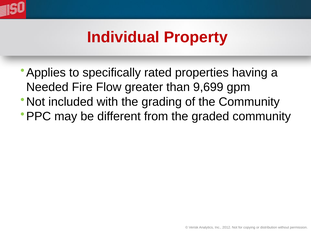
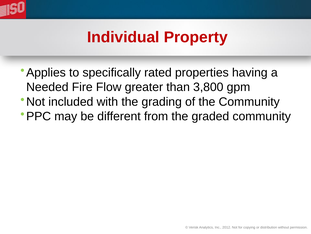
9,699: 9,699 -> 3,800
